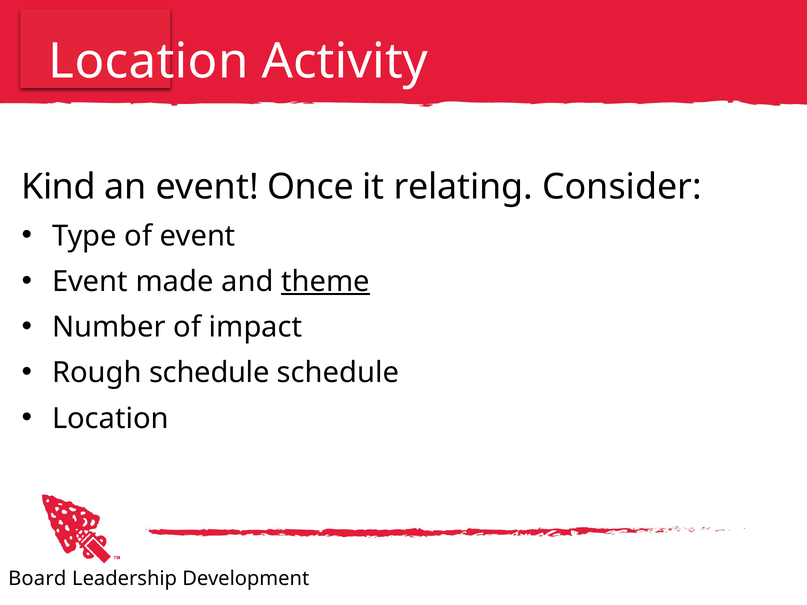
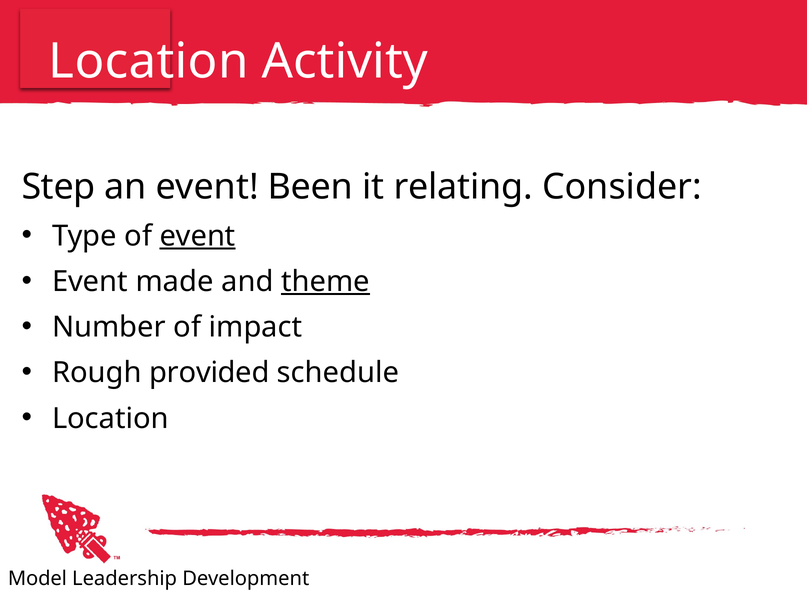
Kind: Kind -> Step
Once: Once -> Been
event at (198, 236) underline: none -> present
Rough schedule: schedule -> provided
Board: Board -> Model
